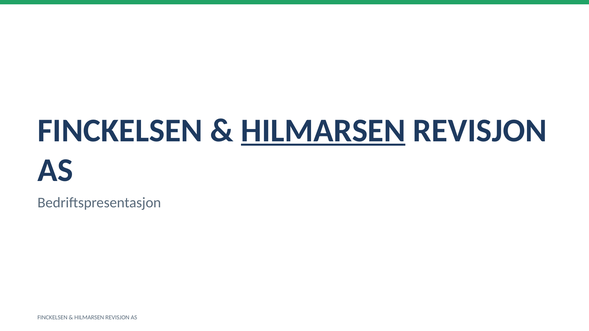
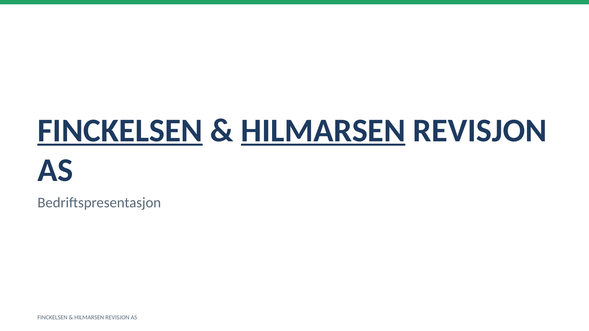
FINCKELSEN at (120, 131) underline: none -> present
